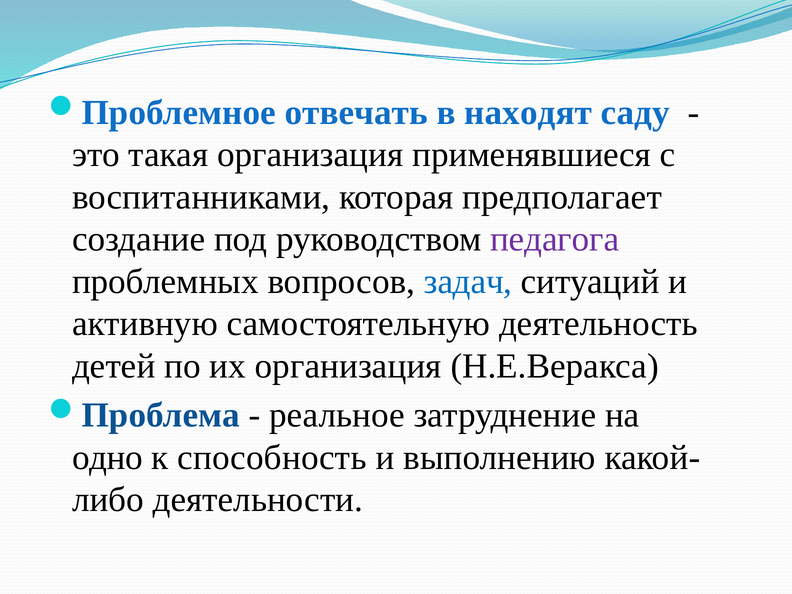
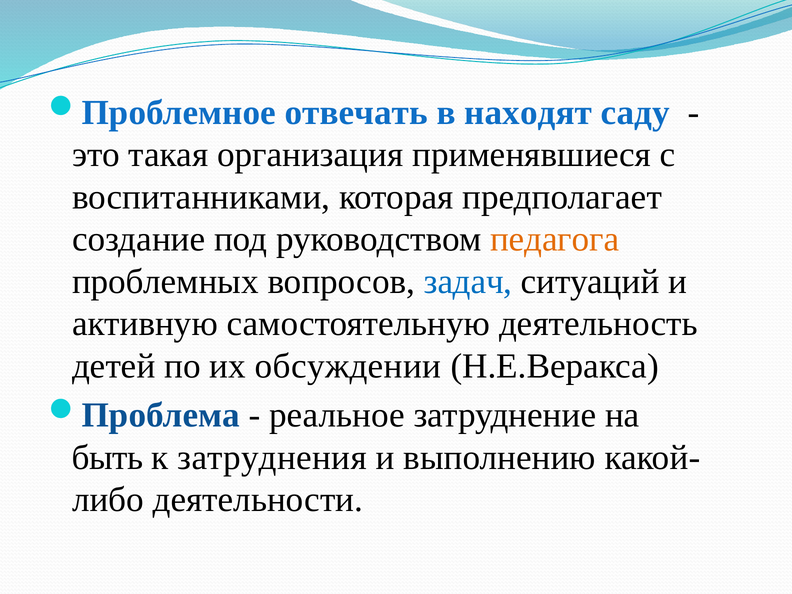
педагога colour: purple -> orange
их организация: организация -> обсуждении
одно: одно -> быть
способность: способность -> затруднения
